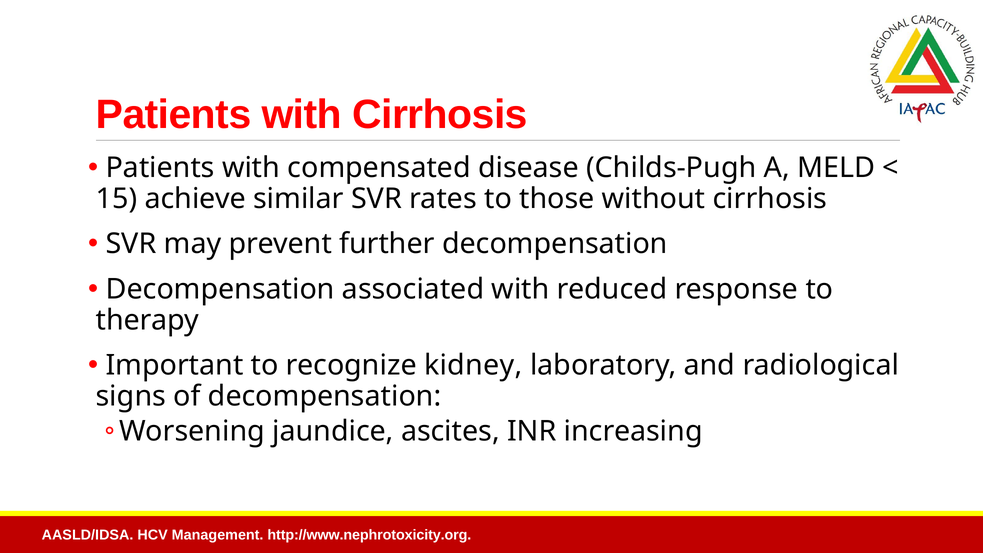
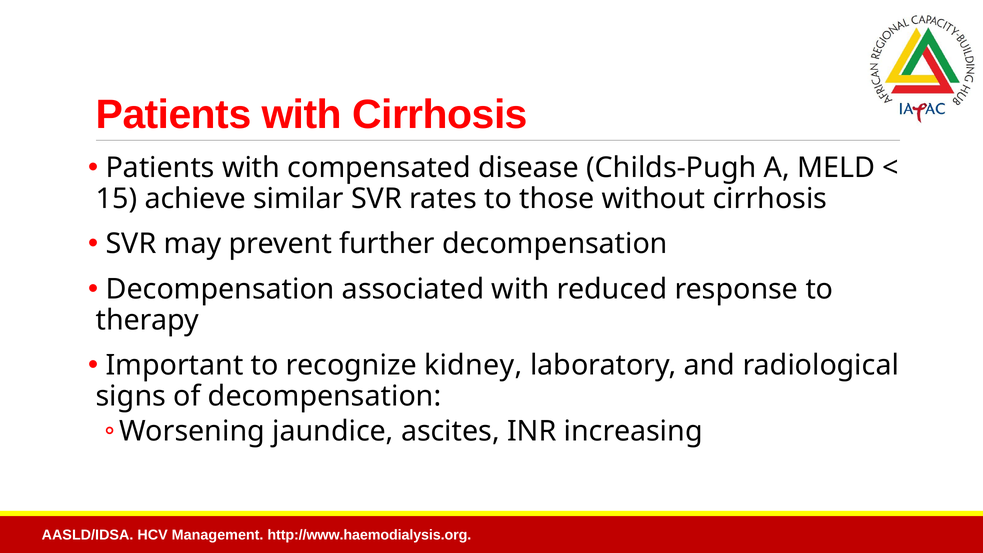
http://www.nephrotoxicity.org: http://www.nephrotoxicity.org -> http://www.haemodialysis.org
